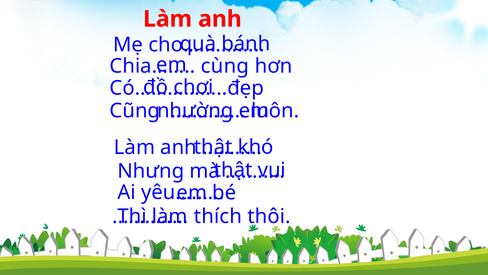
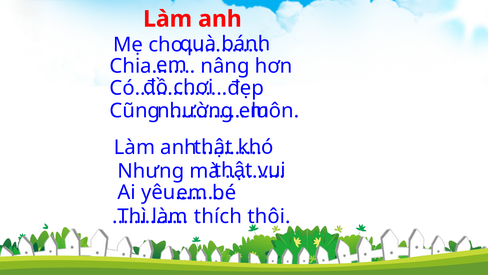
cùng: cùng -> nâng
